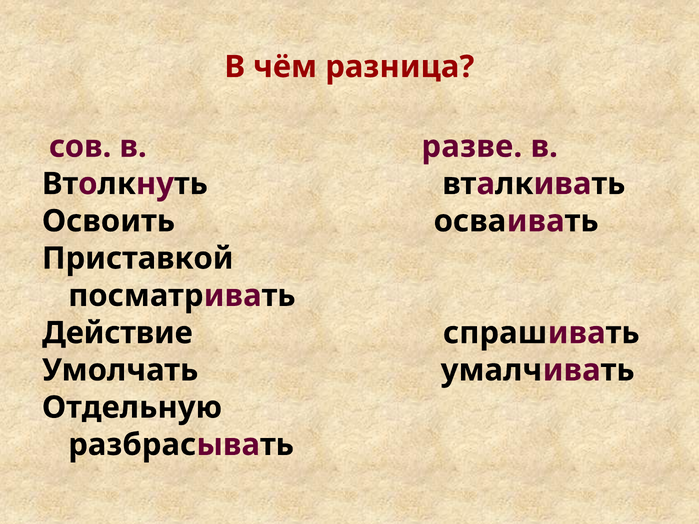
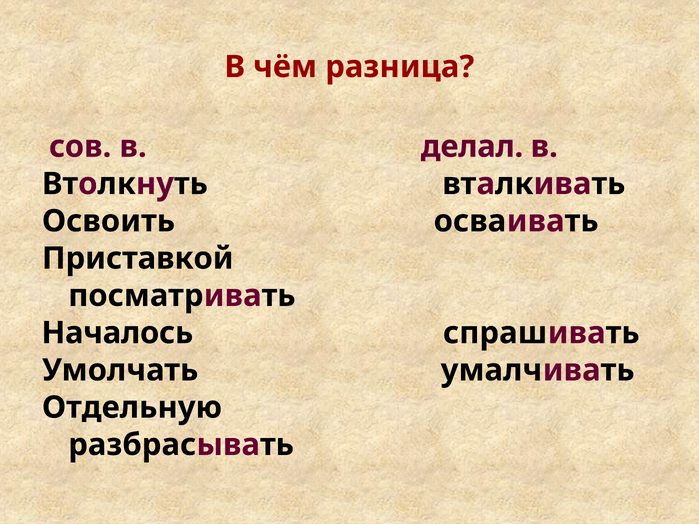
разве: разве -> делал
Действие: Действие -> Началось
